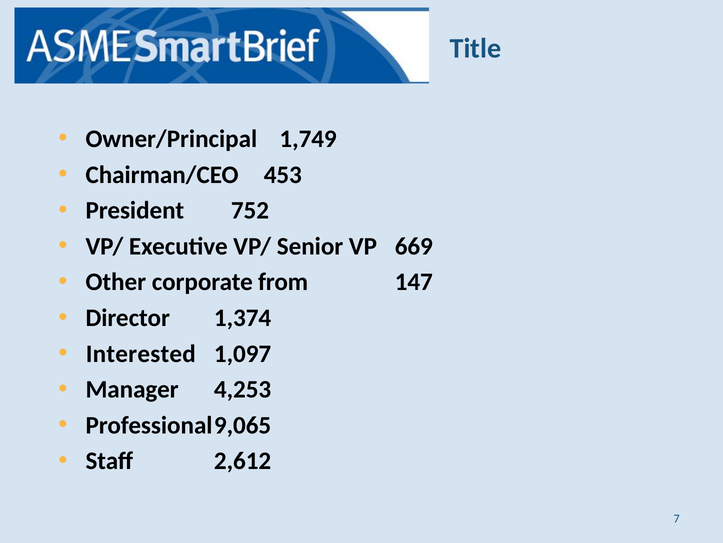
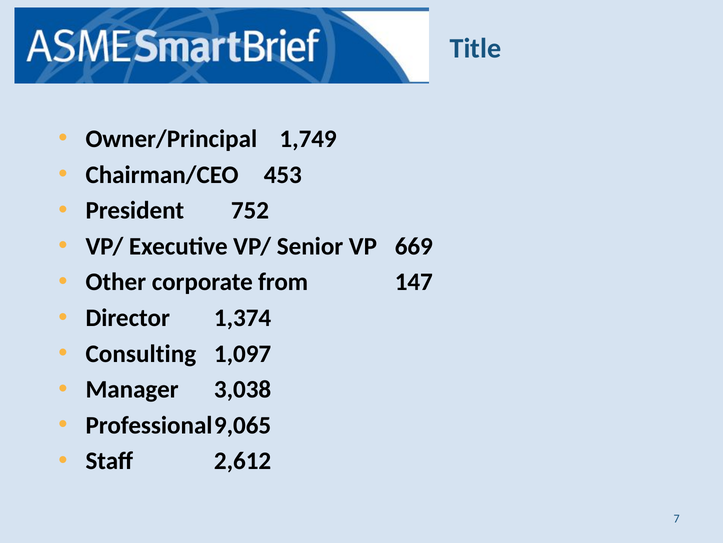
Interested: Interested -> Consulting
4,253: 4,253 -> 3,038
